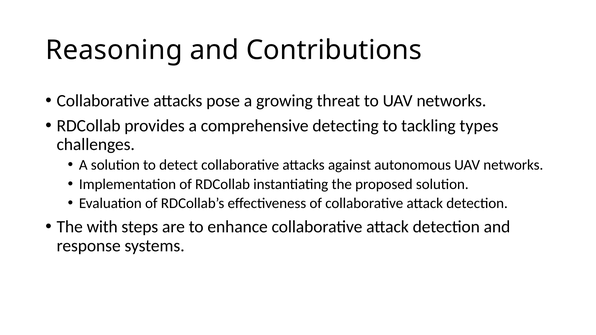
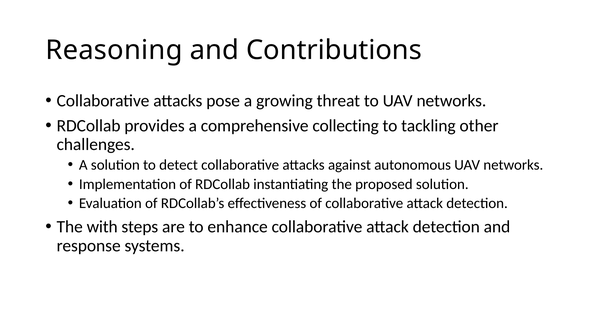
detecting: detecting -> collecting
types: types -> other
